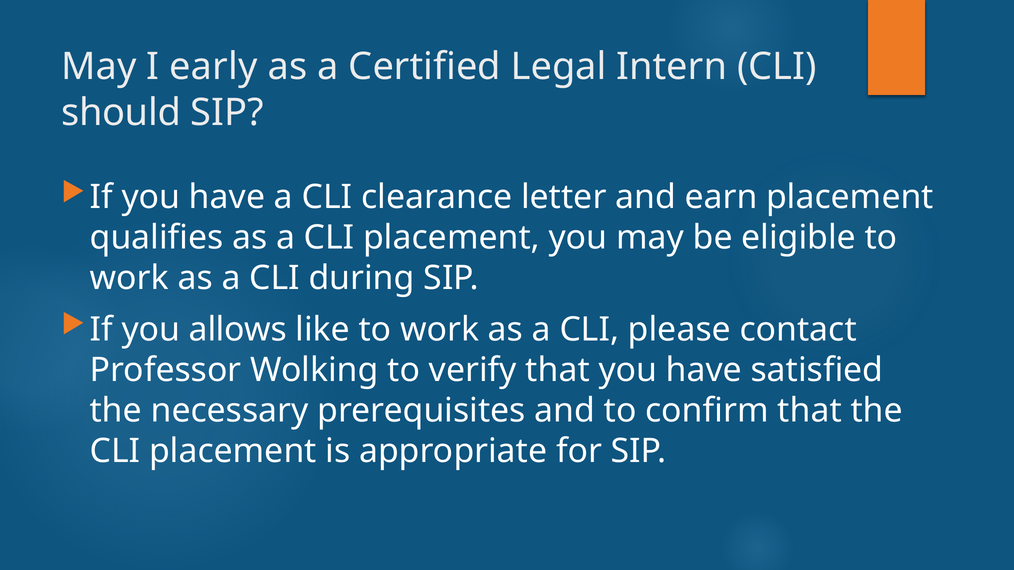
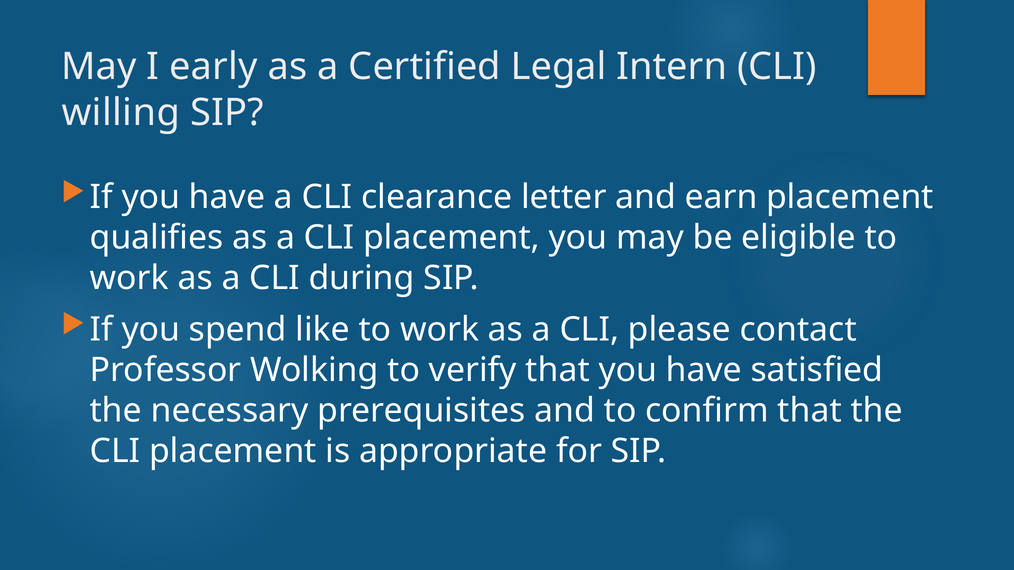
should: should -> willing
allows: allows -> spend
